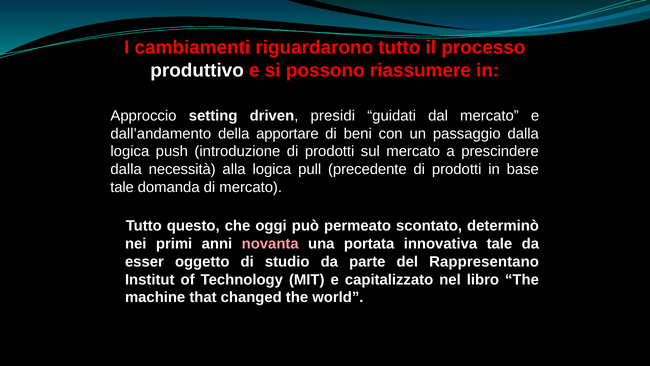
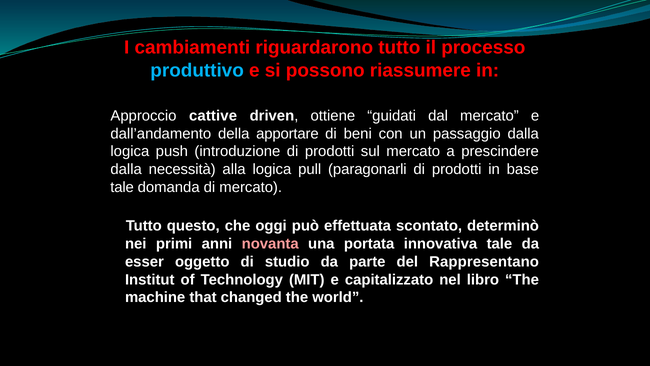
produttivo colour: white -> light blue
setting: setting -> cattive
presidi: presidi -> ottiene
precedente: precedente -> paragonarli
permeato: permeato -> effettuata
